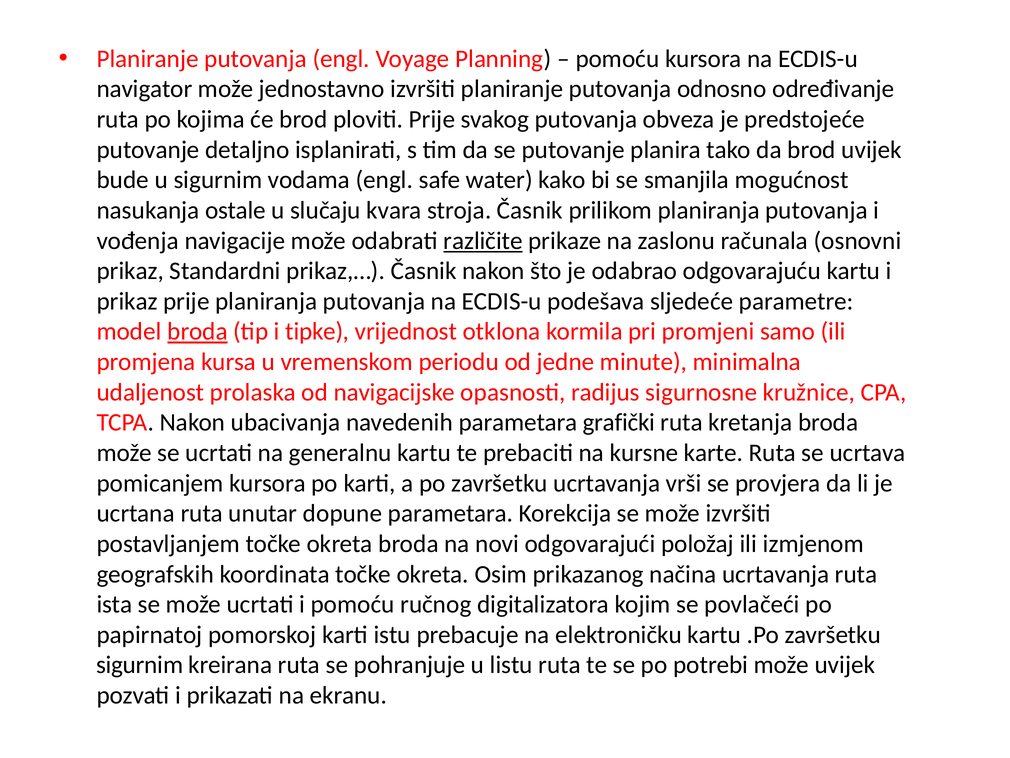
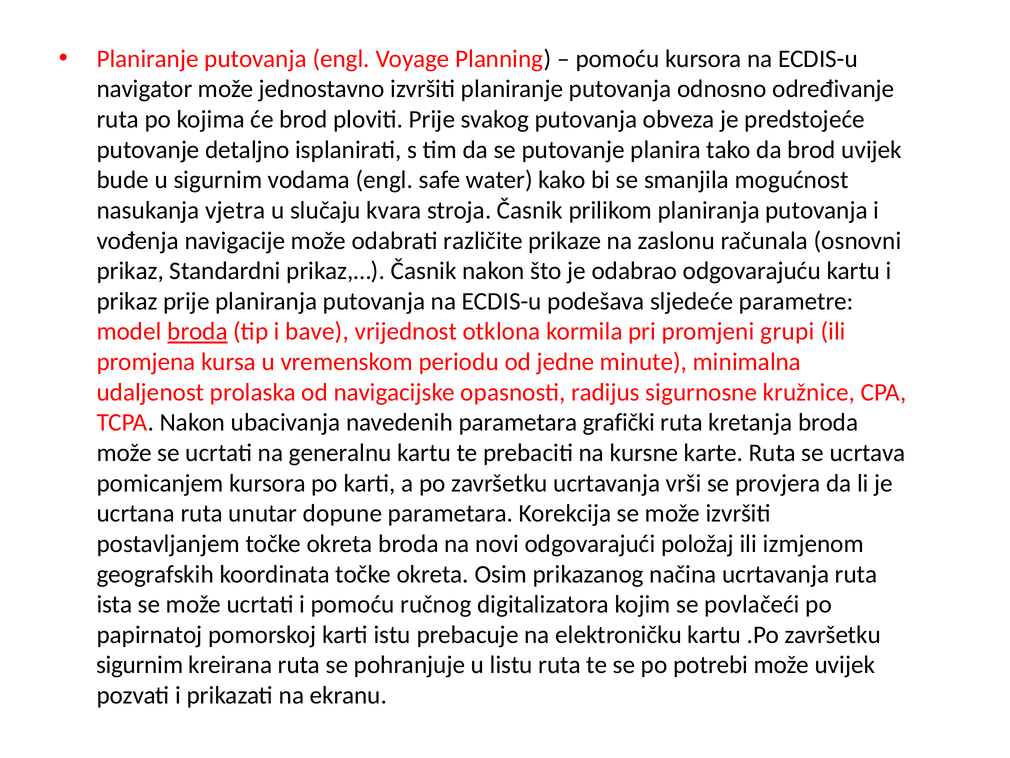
ostale: ostale -> vjetra
različite underline: present -> none
tipke: tipke -> bave
samo: samo -> grupi
